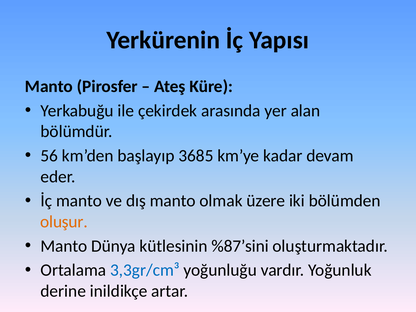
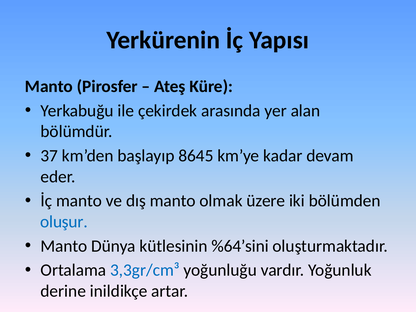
56: 56 -> 37
3685: 3685 -> 8645
oluşur colour: orange -> blue
%87’sini: %87’sini -> %64’sini
